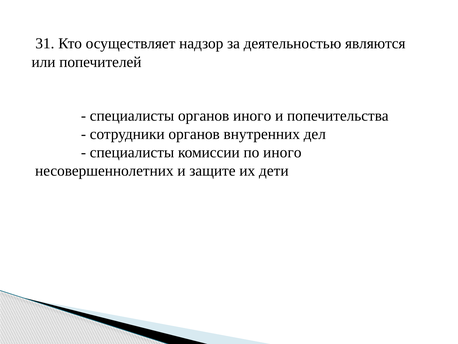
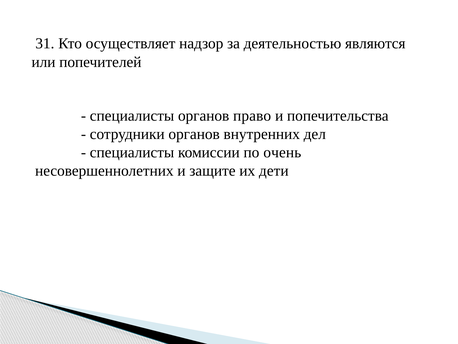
органов иного: иного -> право
по иного: иного -> очень
